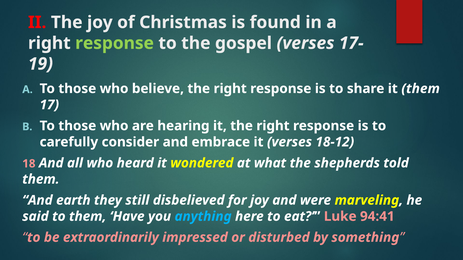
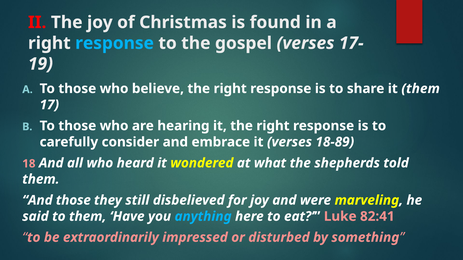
response at (115, 43) colour: light green -> light blue
18-12: 18-12 -> 18-89
And earth: earth -> those
94:41: 94:41 -> 82:41
